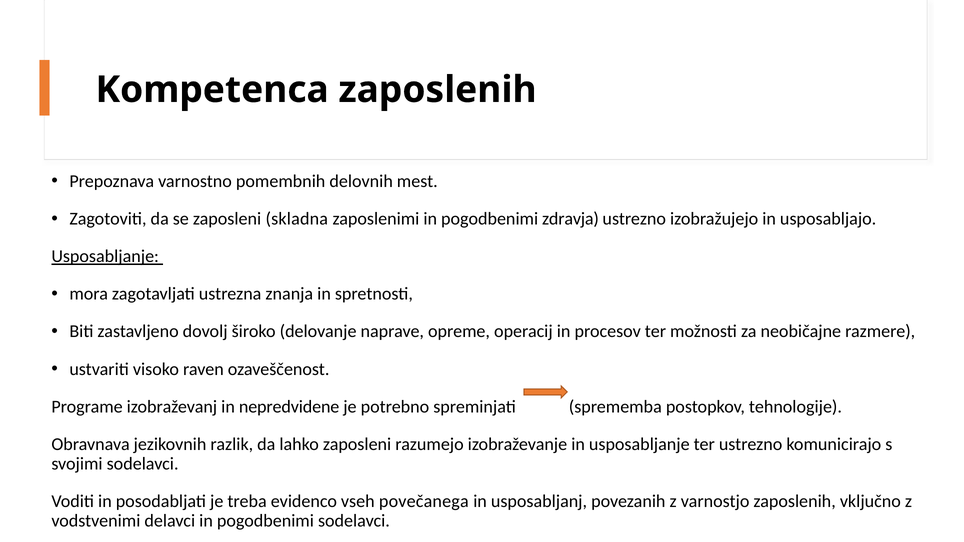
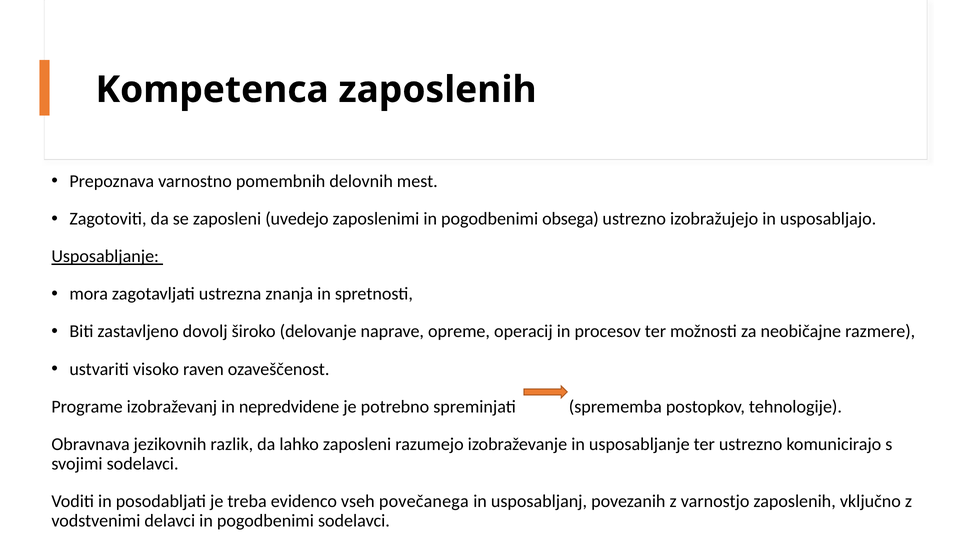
skladna: skladna -> uvedejo
zdravja: zdravja -> obsega
